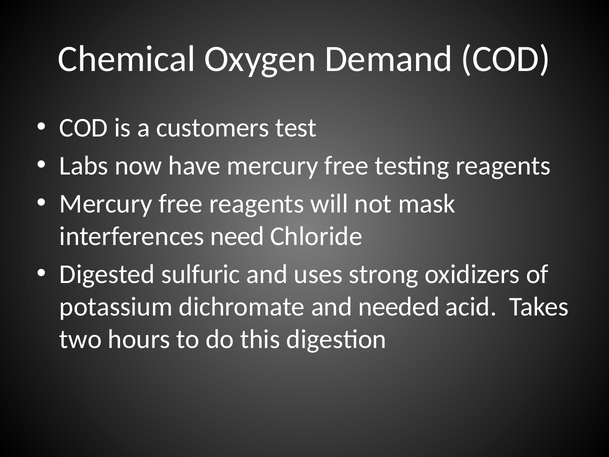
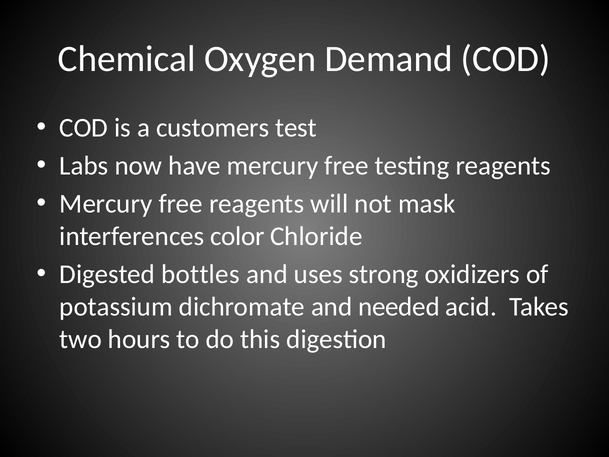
need: need -> color
sulfuric: sulfuric -> bottles
